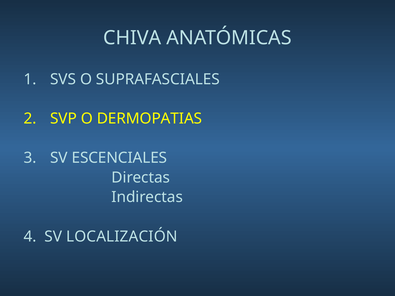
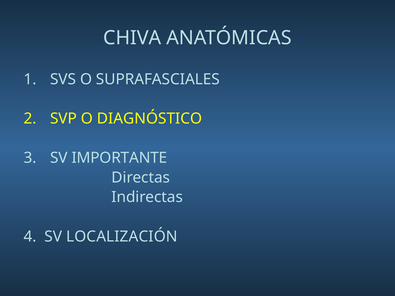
DERMOPATIAS: DERMOPATIAS -> DIAGNÓSTICO
ESCENCIALES: ESCENCIALES -> IMPORTANTE
